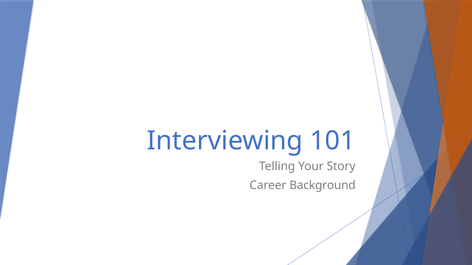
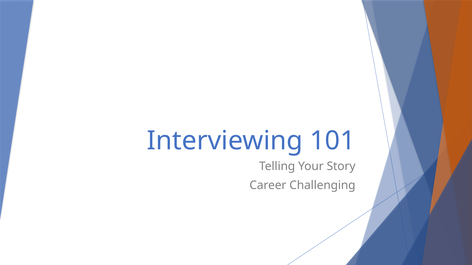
Background: Background -> Challenging
